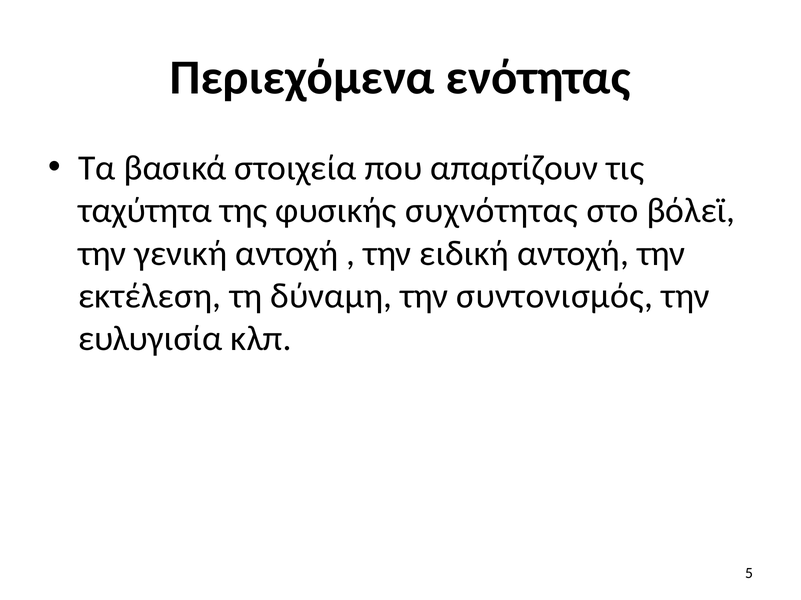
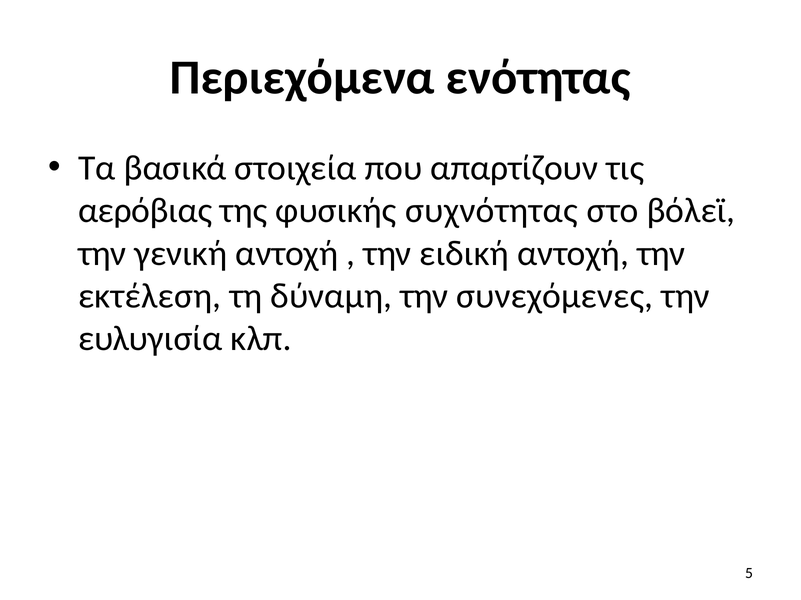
ταχύτητα: ταχύτητα -> αερόβιας
συντονισμός: συντονισμός -> συνεχόμενες
